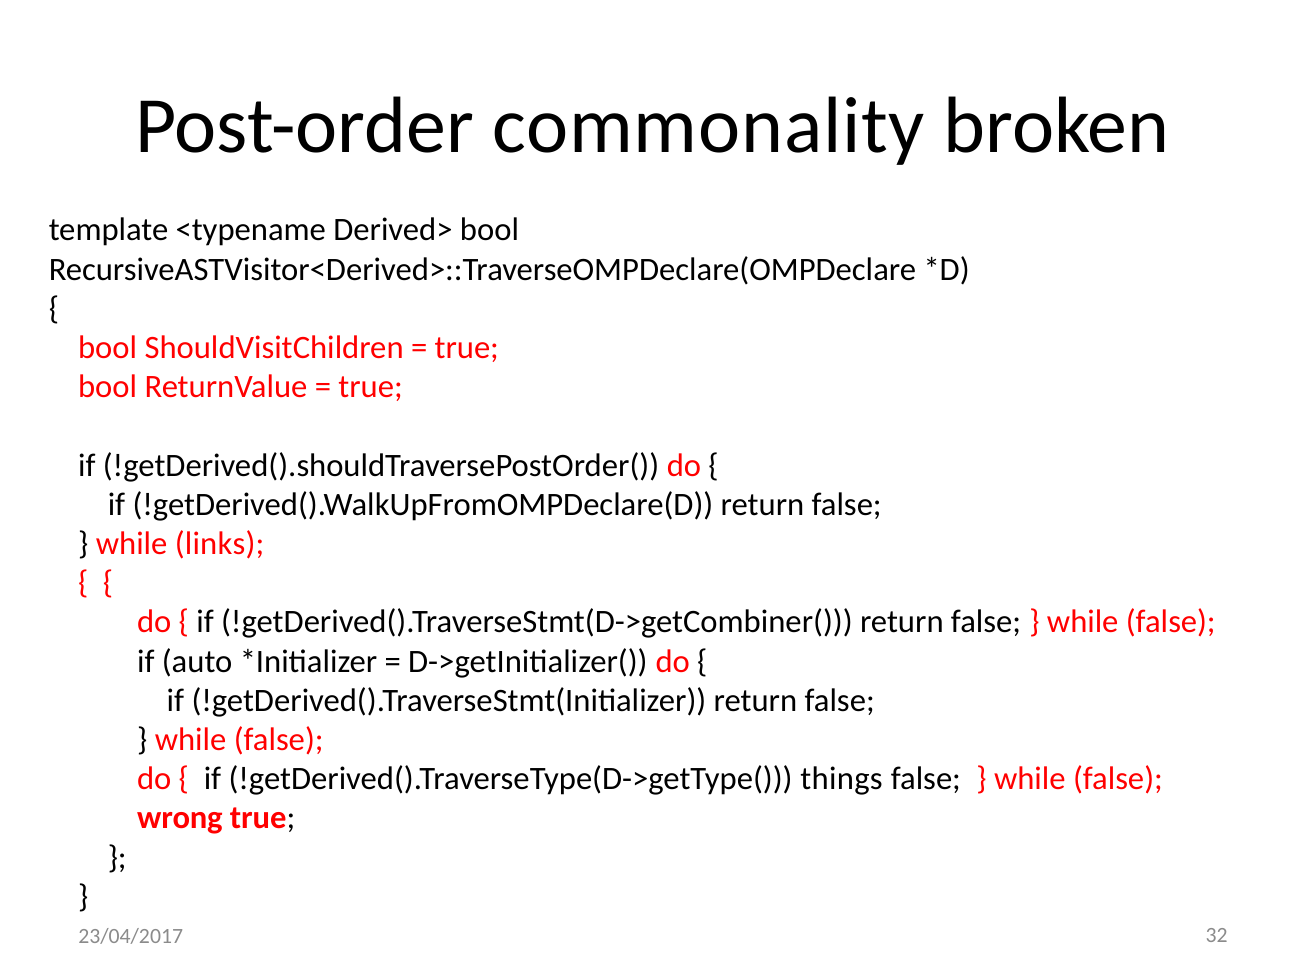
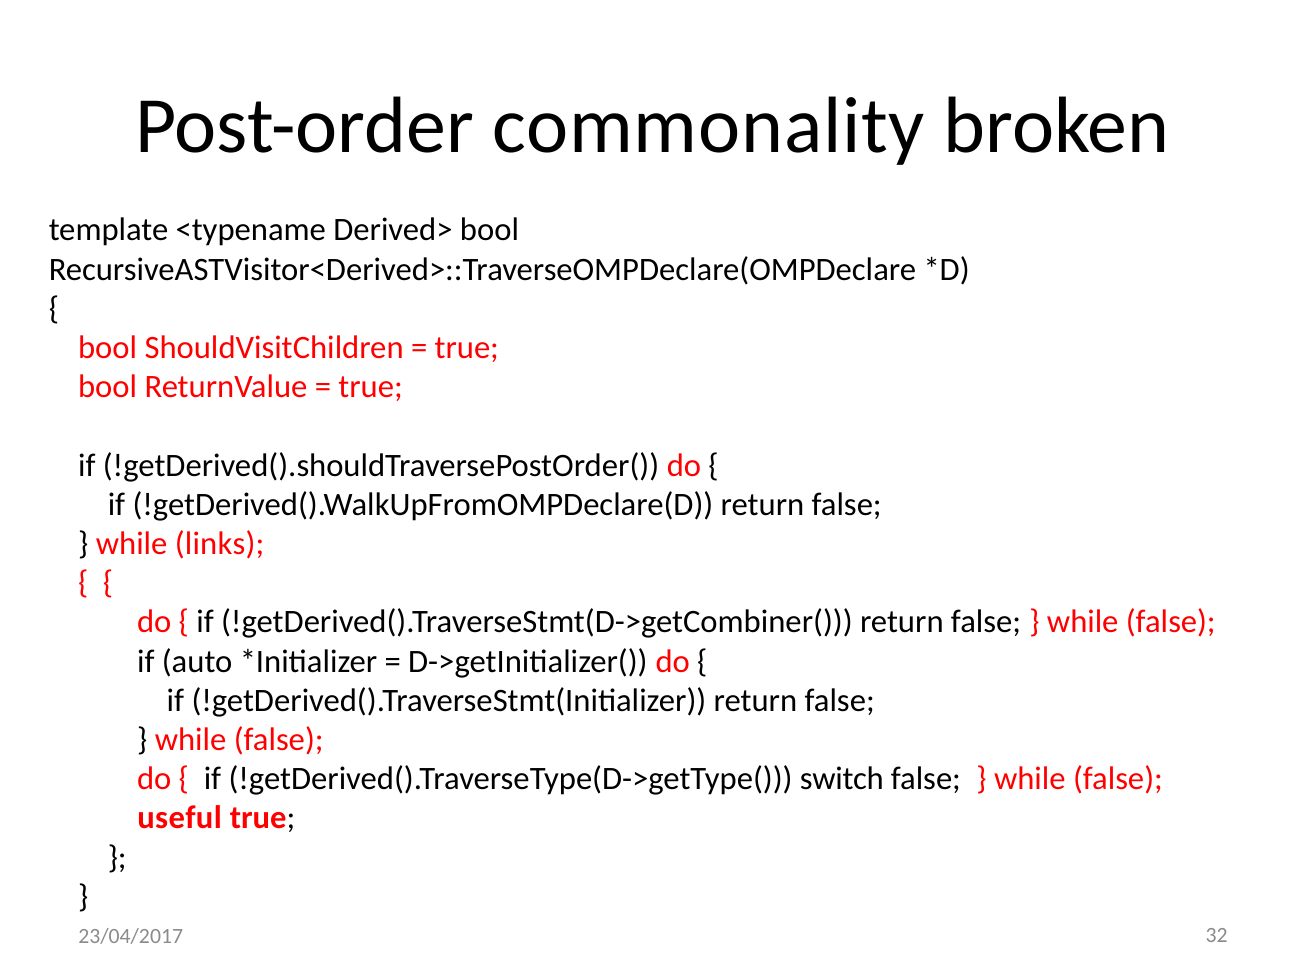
things: things -> switch
wrong: wrong -> useful
